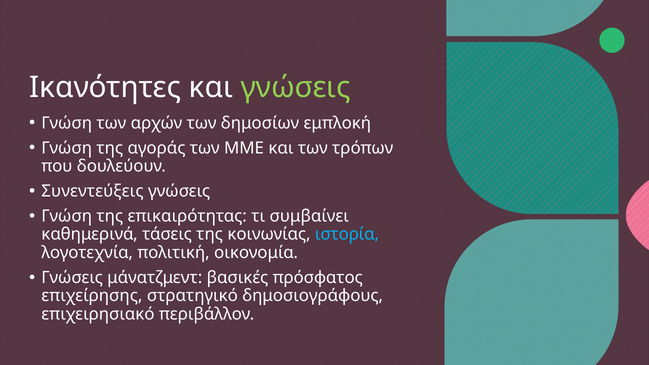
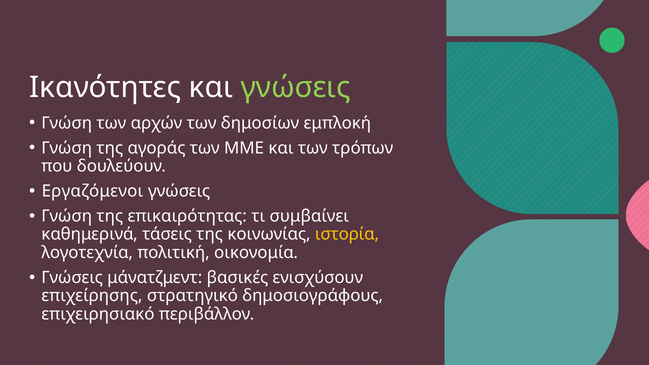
Συνεντεύξεις: Συνεντεύξεις -> Εργαζόμενοι
ιστορία colour: light blue -> yellow
πρόσφατος: πρόσφατος -> ενισχύσουν
